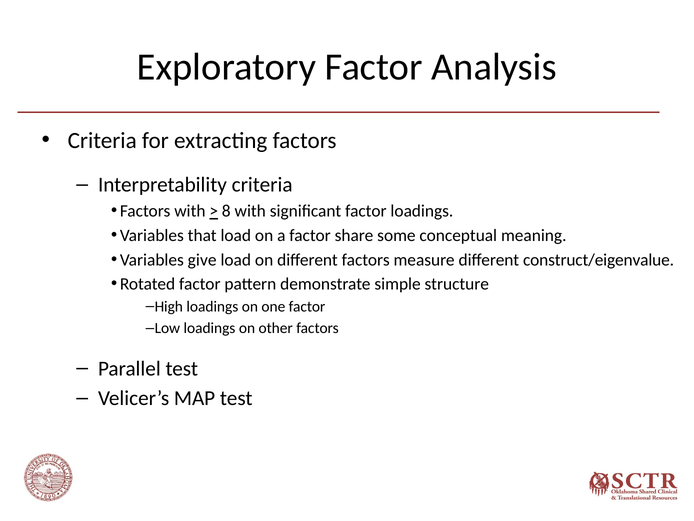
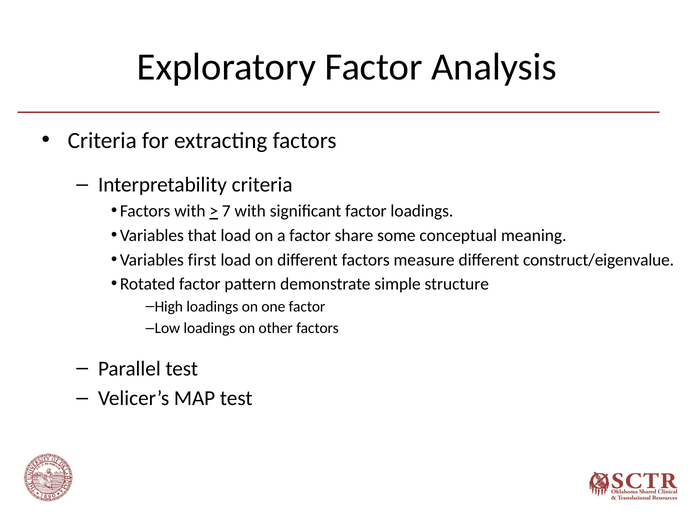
8: 8 -> 7
give: give -> first
